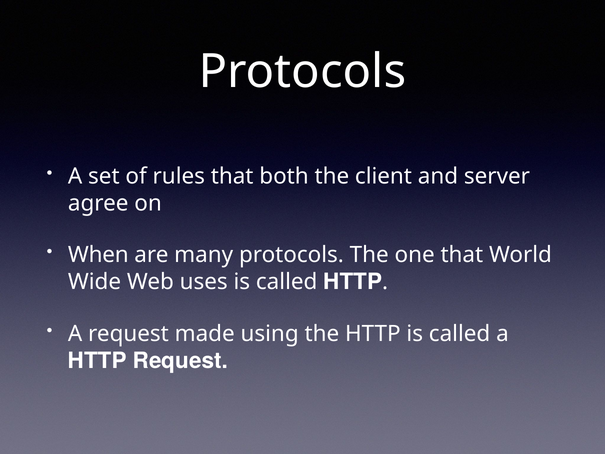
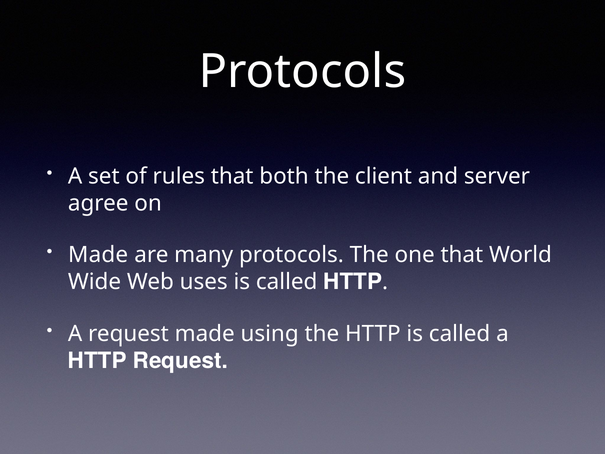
When at (98, 255): When -> Made
